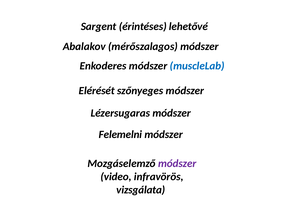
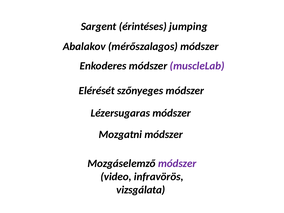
lehetővé: lehetővé -> jumping
muscleLab colour: blue -> purple
Felemelni: Felemelni -> Mozgatni
